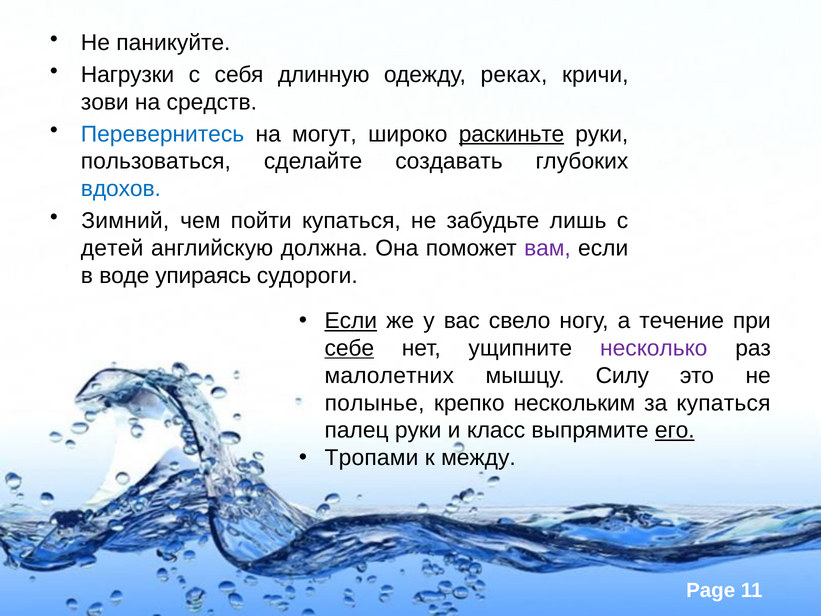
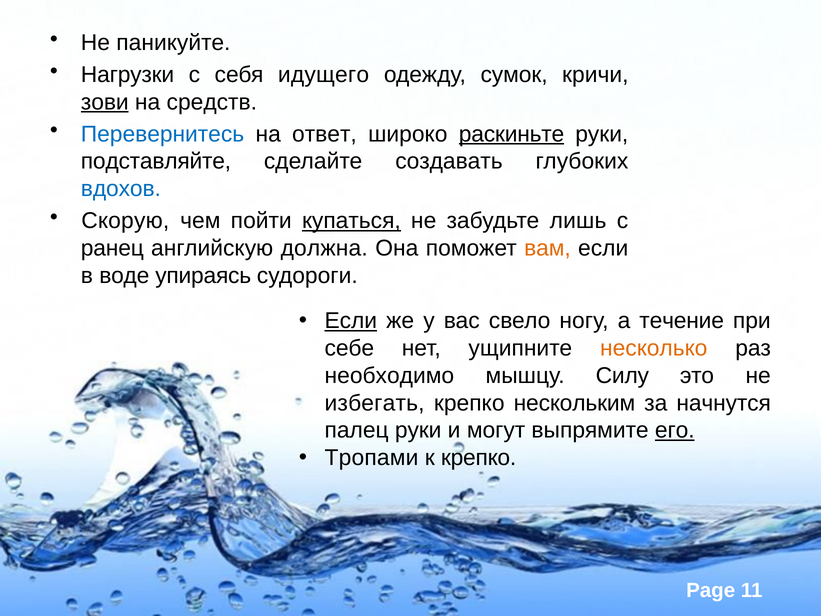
длинную: длинную -> идущего
реках: реках -> сумок
зови underline: none -> present
могут: могут -> ответ
пользоваться: пользоваться -> подставляйте
Зимний: Зимний -> Скорую
купаться at (351, 221) underline: none -> present
детей: детей -> ранец
вам colour: purple -> orange
себе underline: present -> none
несколько colour: purple -> orange
малолетних: малолетних -> необходимо
полынье: полынье -> избегать
за купаться: купаться -> начнутся
класс: класс -> могут
к между: между -> крепко
